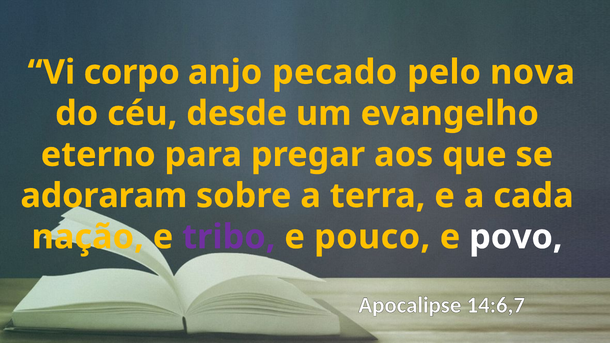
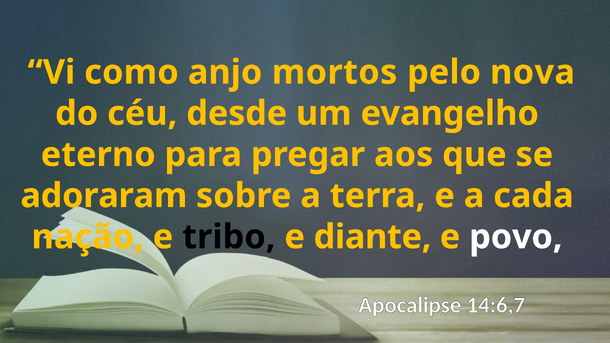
corpo: corpo -> como
pecado: pecado -> mortos
tribo colour: purple -> black
pouco: pouco -> diante
